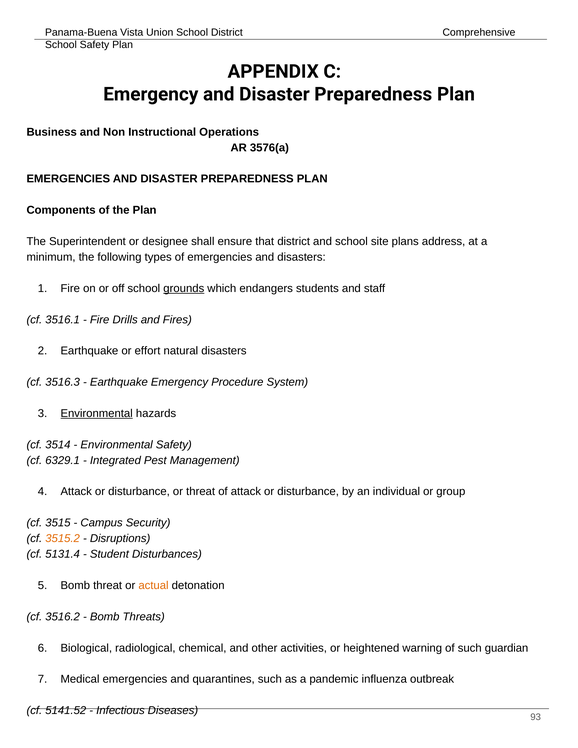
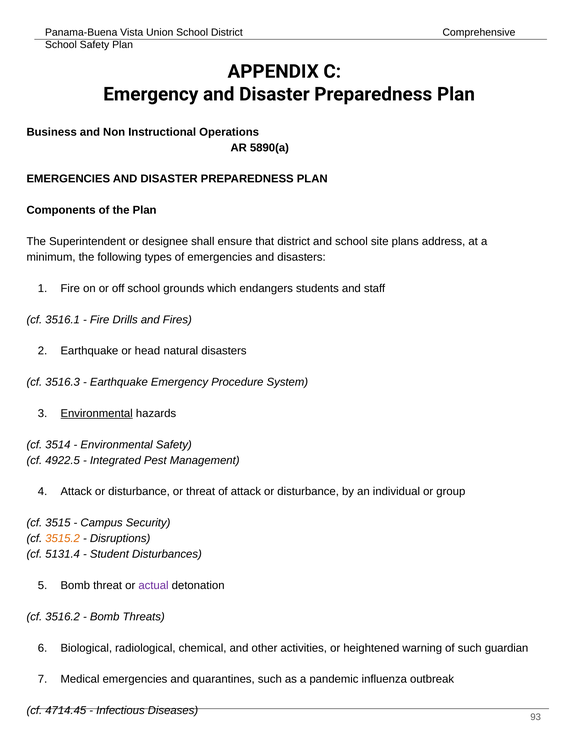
3576(a: 3576(a -> 5890(a
grounds underline: present -> none
effort: effort -> head
6329.1: 6329.1 -> 4922.5
actual colour: orange -> purple
5141.52: 5141.52 -> 4714.45
